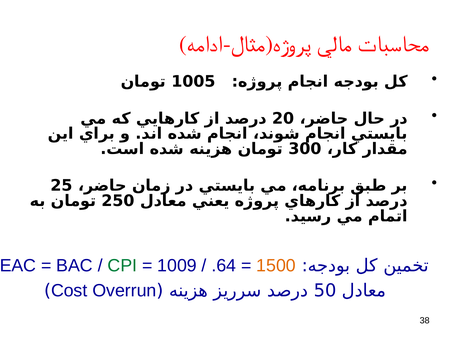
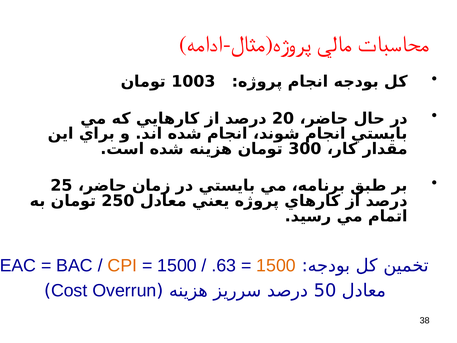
1005: 1005 -> 1003
CPI colour: green -> orange
1009 at (177, 266): 1009 -> 1500
.64: .64 -> .63
